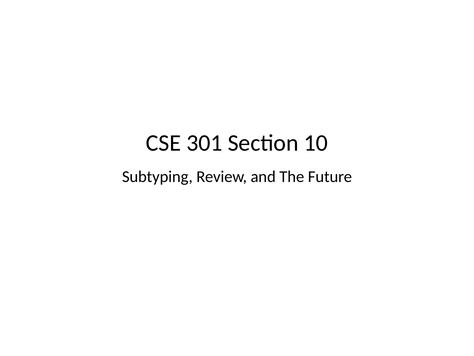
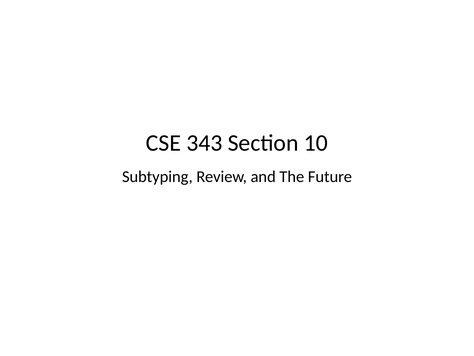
301: 301 -> 343
